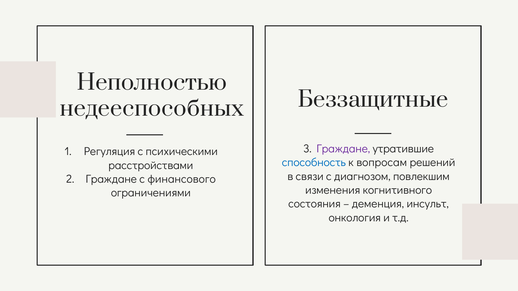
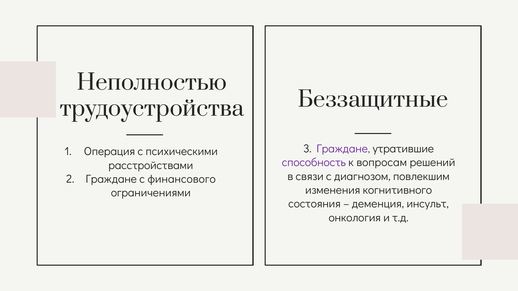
недееспособных: недееспособных -> трудоустройства
Регуляция: Регуляция -> Операция
способность colour: blue -> purple
